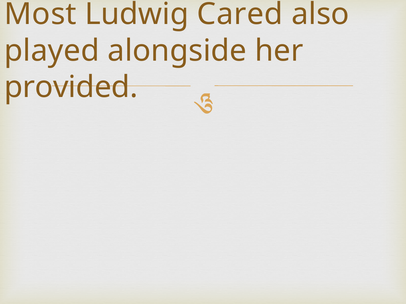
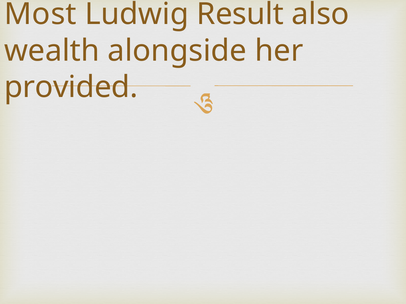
Cared: Cared -> Result
played: played -> wealth
